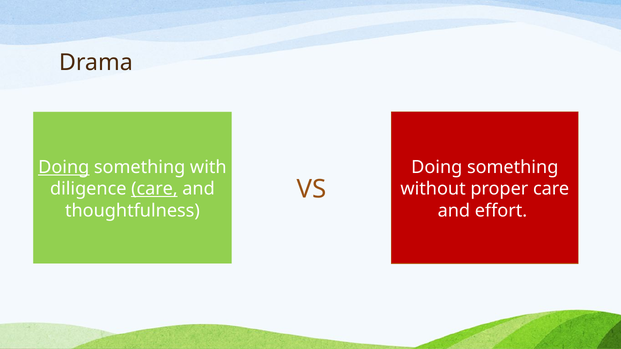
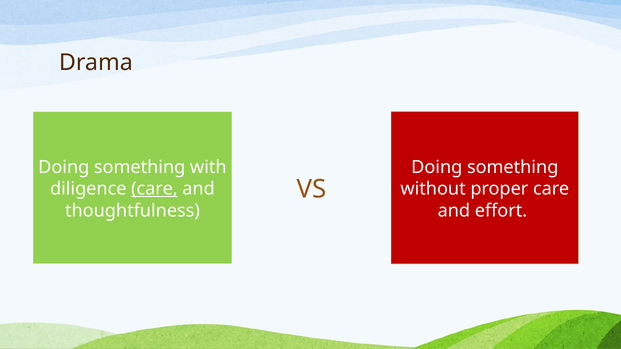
Doing at (64, 167) underline: present -> none
